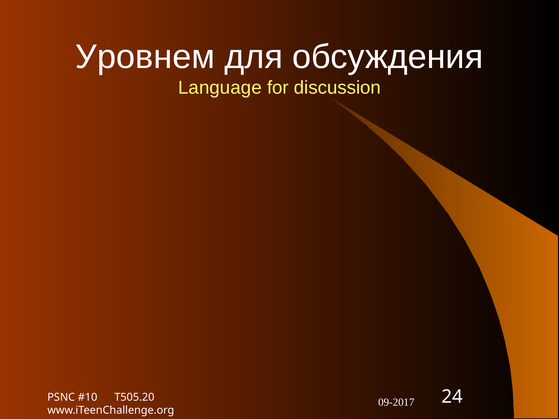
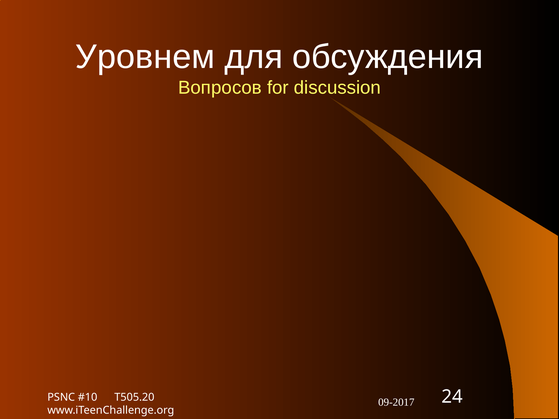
Language: Language -> Вопросов
